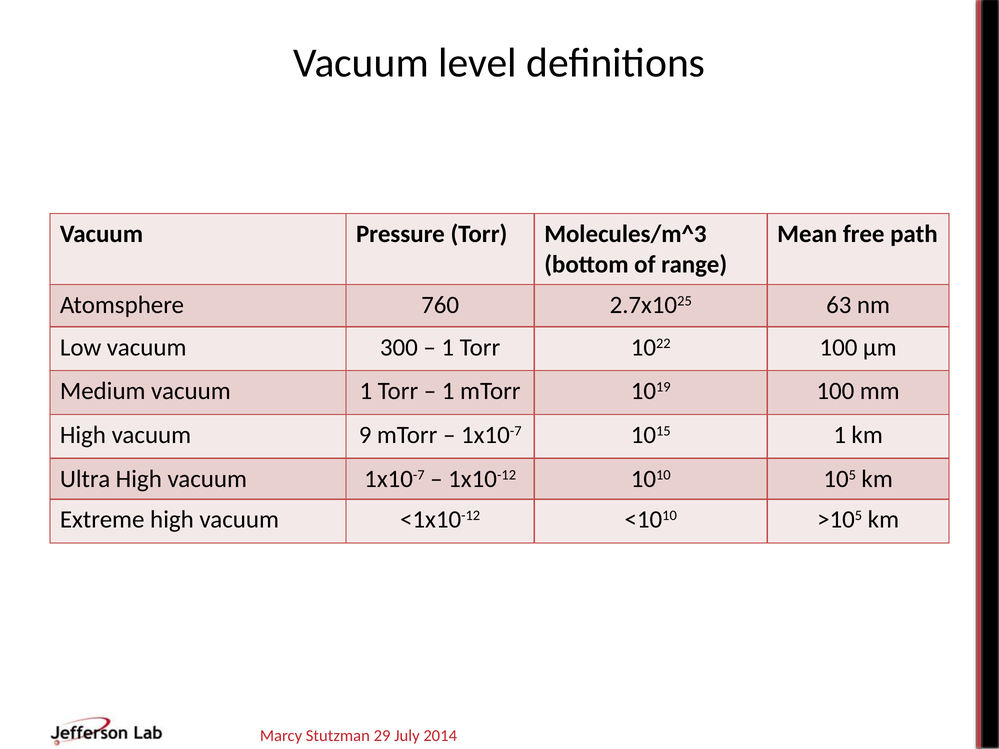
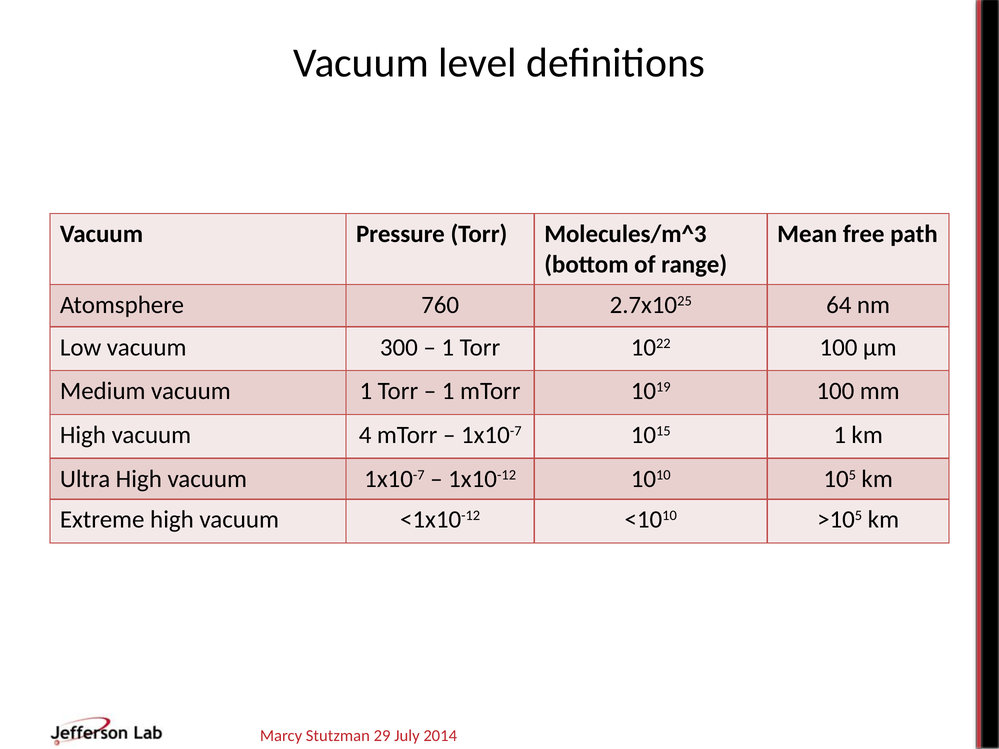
63: 63 -> 64
9: 9 -> 4
